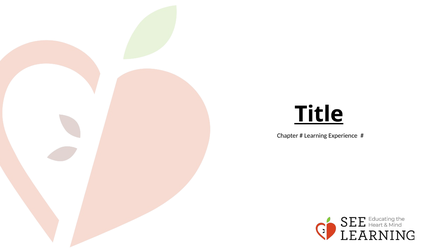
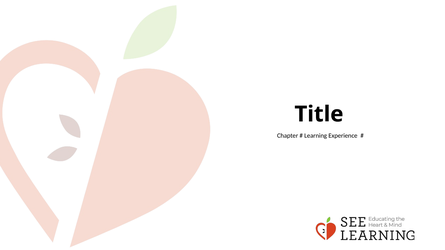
Title underline: present -> none
